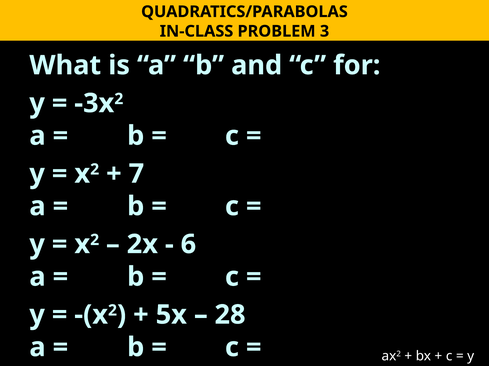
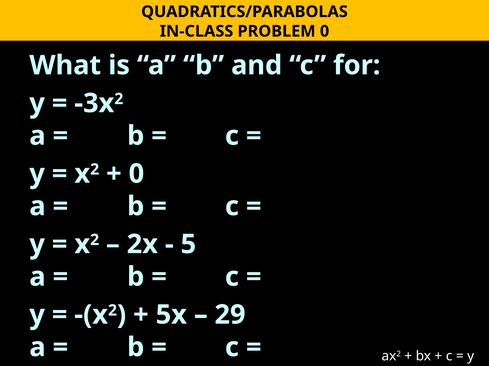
PROBLEM 3: 3 -> 0
7 at (136, 174): 7 -> 0
6: 6 -> 5
28: 28 -> 29
